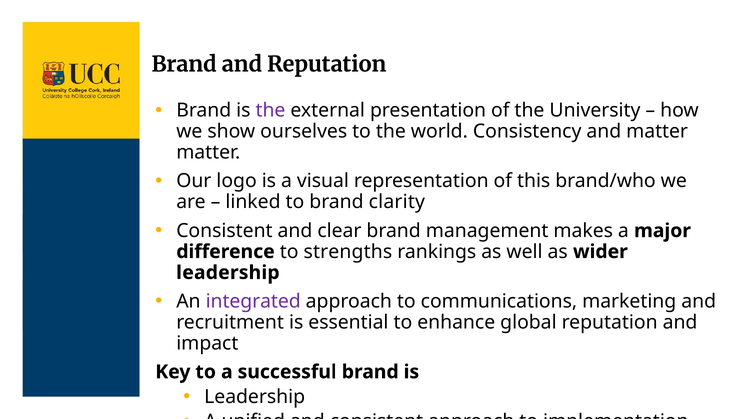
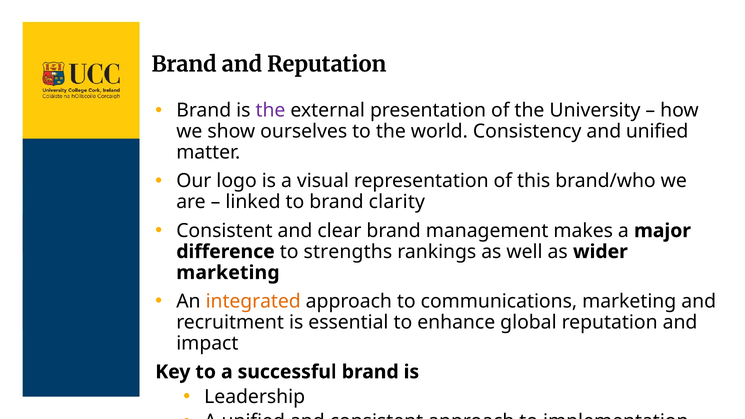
and matter: matter -> unified
leadership at (228, 273): leadership -> marketing
integrated colour: purple -> orange
